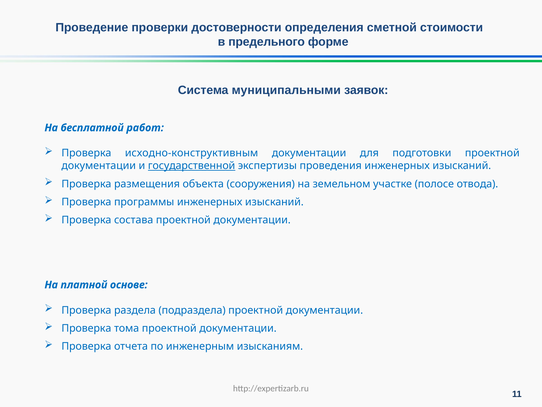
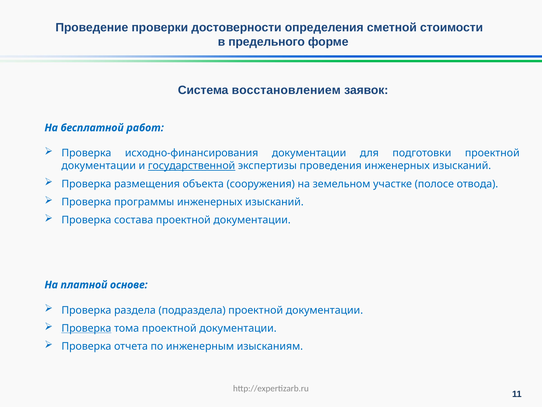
муниципальными: муниципальными -> восстановлением
исходно-конструктивным: исходно-конструктивным -> исходно-финансирования
Проверка at (86, 328) underline: none -> present
